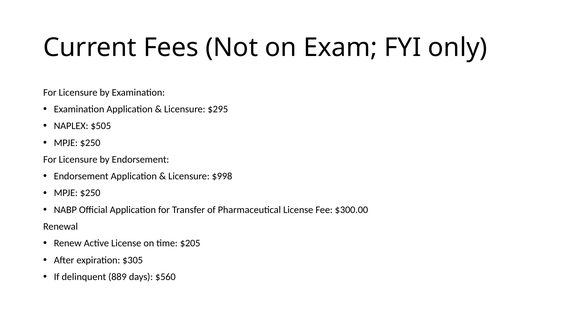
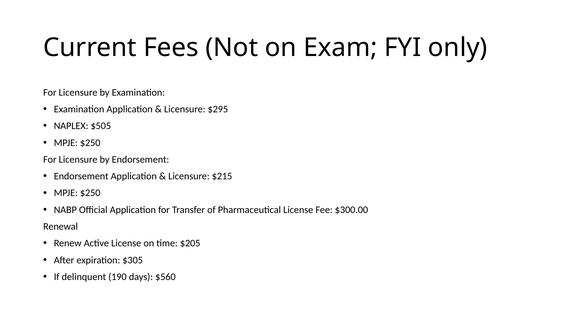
$998: $998 -> $215
889: 889 -> 190
